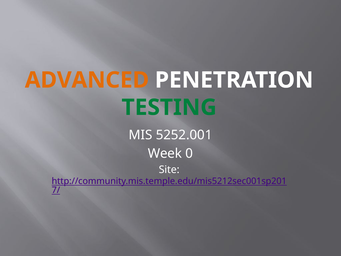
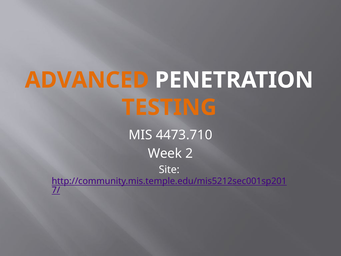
TESTING colour: green -> orange
5252.001: 5252.001 -> 4473.710
0: 0 -> 2
